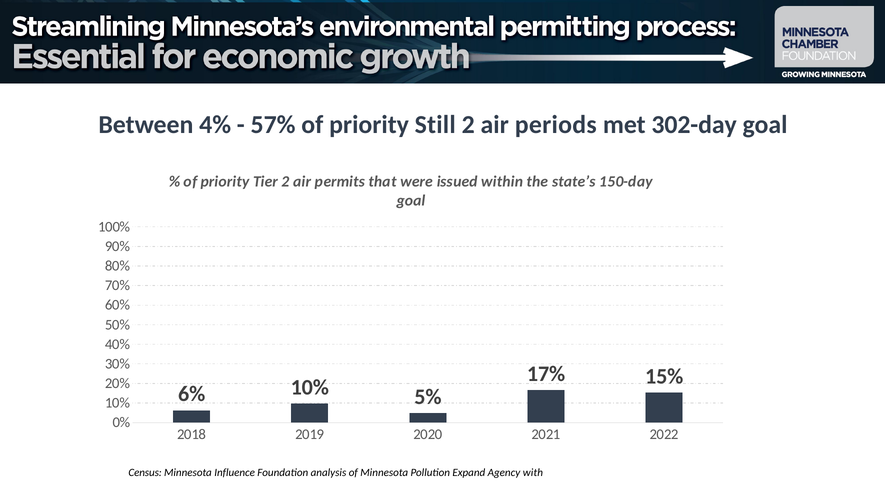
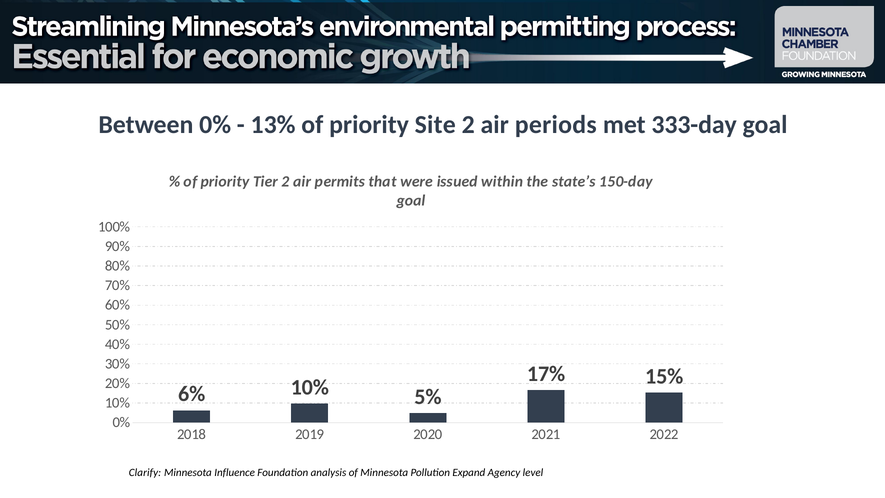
Between 4%: 4% -> 0%
57%: 57% -> 13%
Still: Still -> Site
302-day: 302-day -> 333-day
Census: Census -> Clarify
with: with -> level
